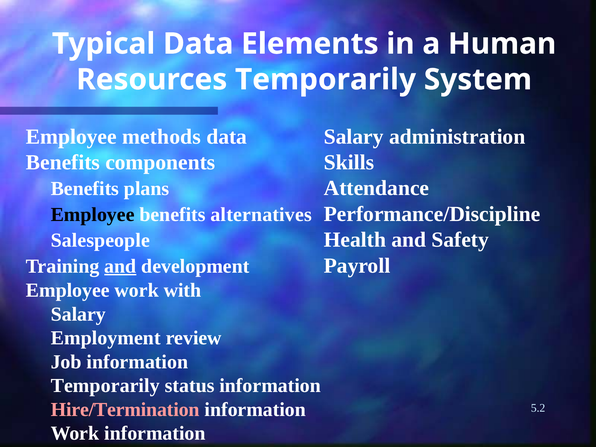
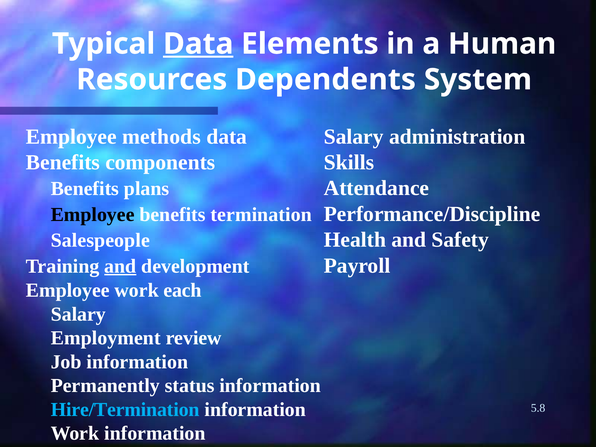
Data at (198, 44) underline: none -> present
Resources Temporarily: Temporarily -> Dependents
alternatives: alternatives -> termination
with: with -> each
Temporarily at (105, 386): Temporarily -> Permanently
Hire/Termination colour: pink -> light blue
5.2: 5.2 -> 5.8
